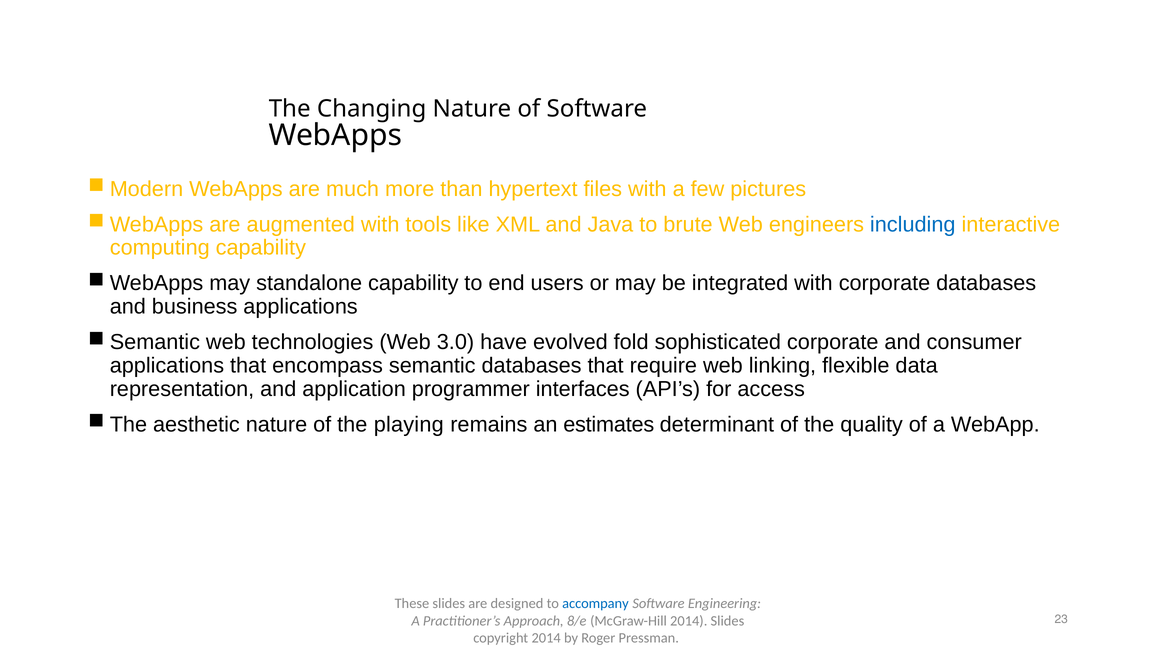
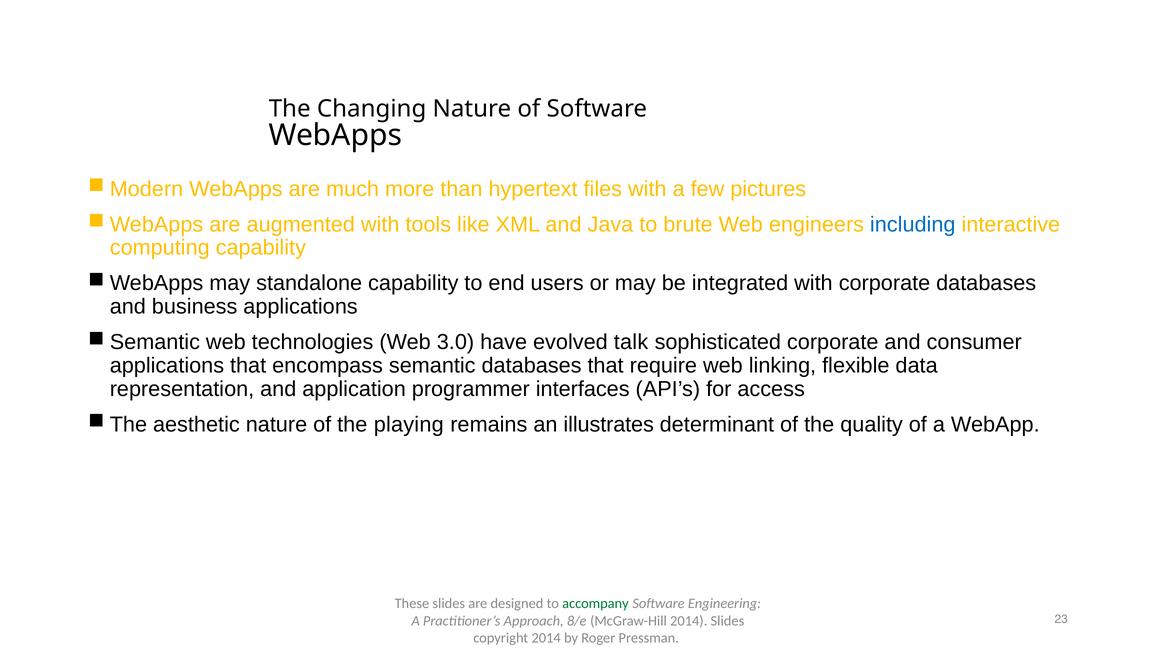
fold: fold -> talk
estimates: estimates -> illustrates
accompany colour: blue -> green
